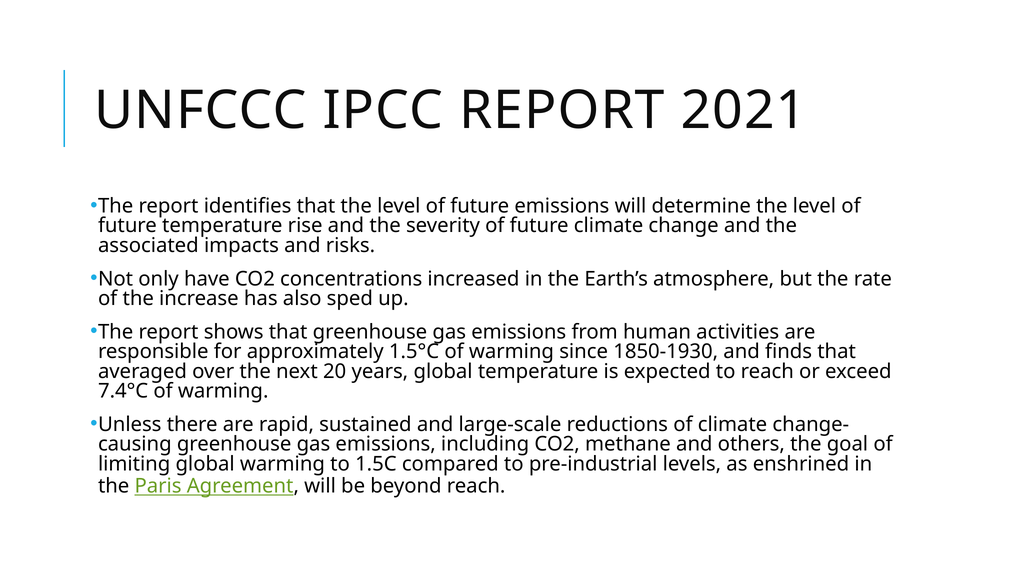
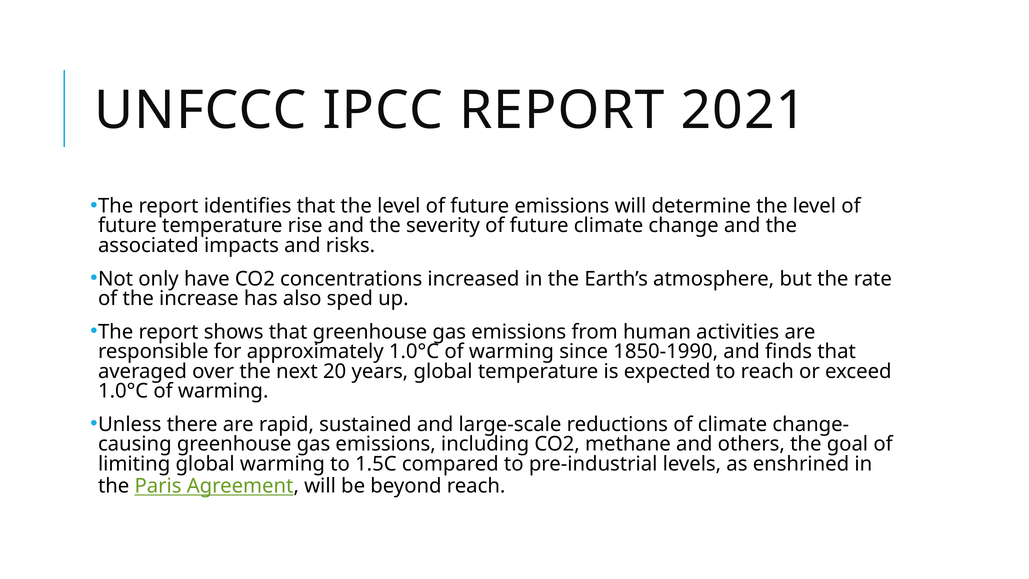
approximately 1.5°C: 1.5°C -> 1.0°C
1850-1930: 1850-1930 -> 1850-1990
7.4°C at (123, 391): 7.4°C -> 1.0°C
